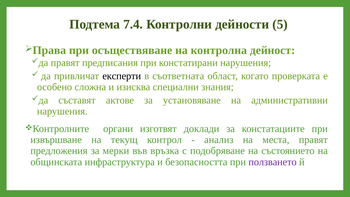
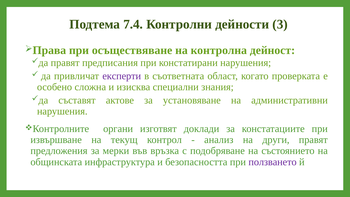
5: 5 -> 3
експерти colour: black -> purple
места: места -> други
